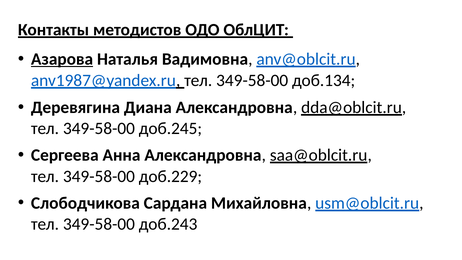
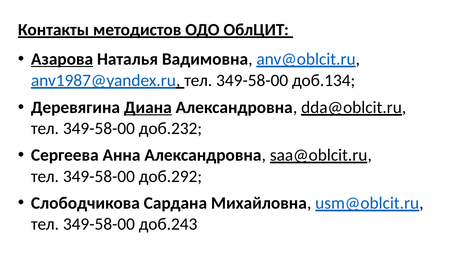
Диана underline: none -> present
доб.245: доб.245 -> доб.232
доб.229: доб.229 -> доб.292
